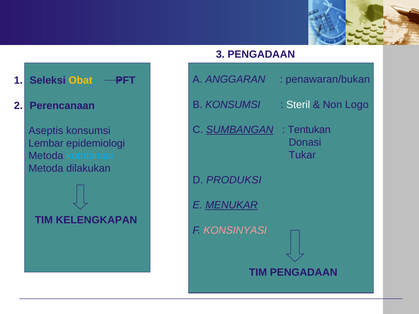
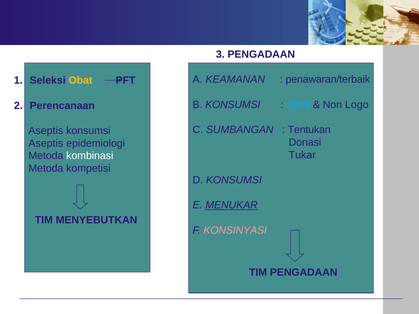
ANGGARAN: ANGGARAN -> KEAMANAN
penawaran/bukan: penawaran/bukan -> penawaran/terbaik
Steril colour: white -> light blue
SUMBANGAN underline: present -> none
Lembar at (46, 143): Lembar -> Aseptis
kombinasi colour: light blue -> white
dilakukan: dilakukan -> kompetisi
D PRODUKSI: PRODUKSI -> KONSUMSI
KELENGKAPAN: KELENGKAPAN -> MENYEBUTKAN
